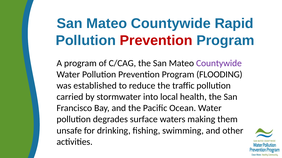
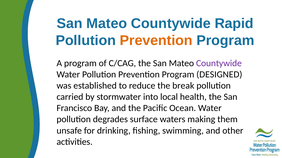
Prevention at (156, 41) colour: red -> orange
FLOODING: FLOODING -> DESIGNED
traffic: traffic -> break
